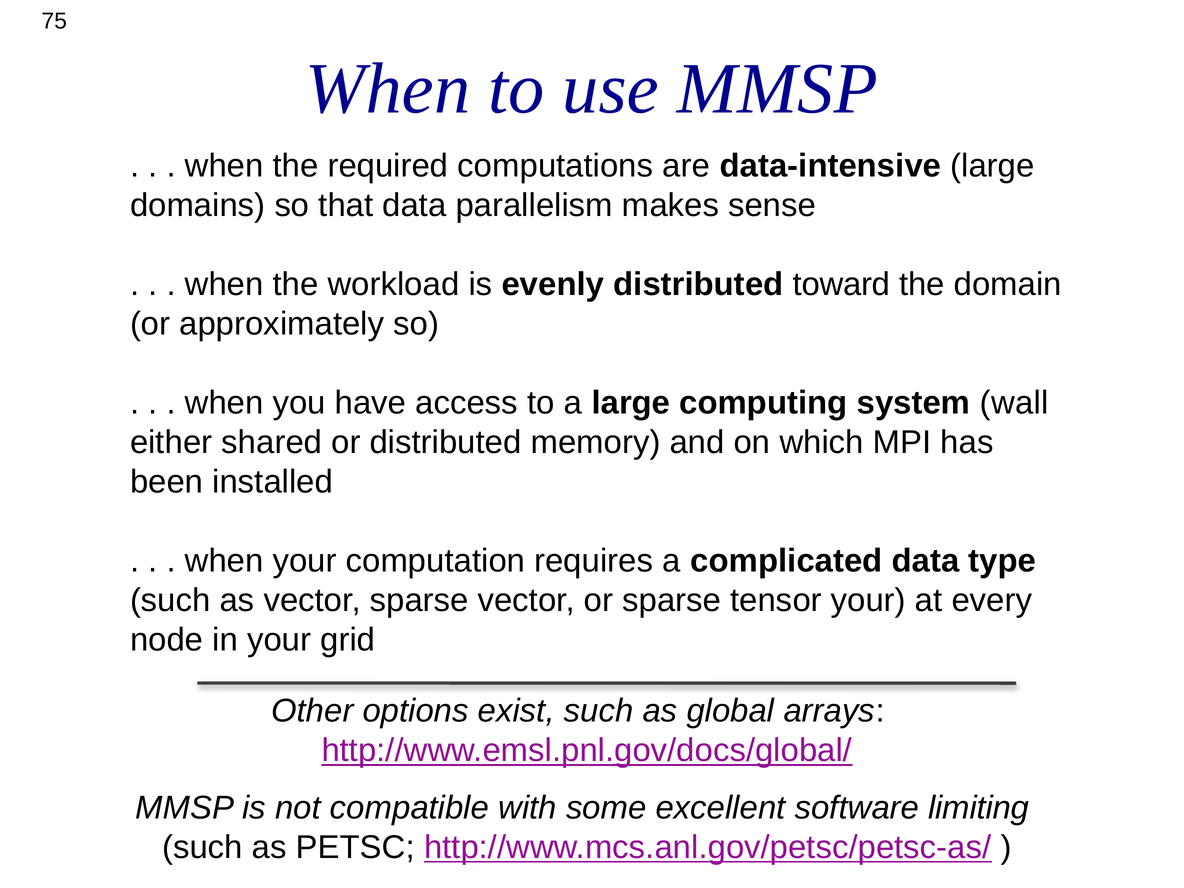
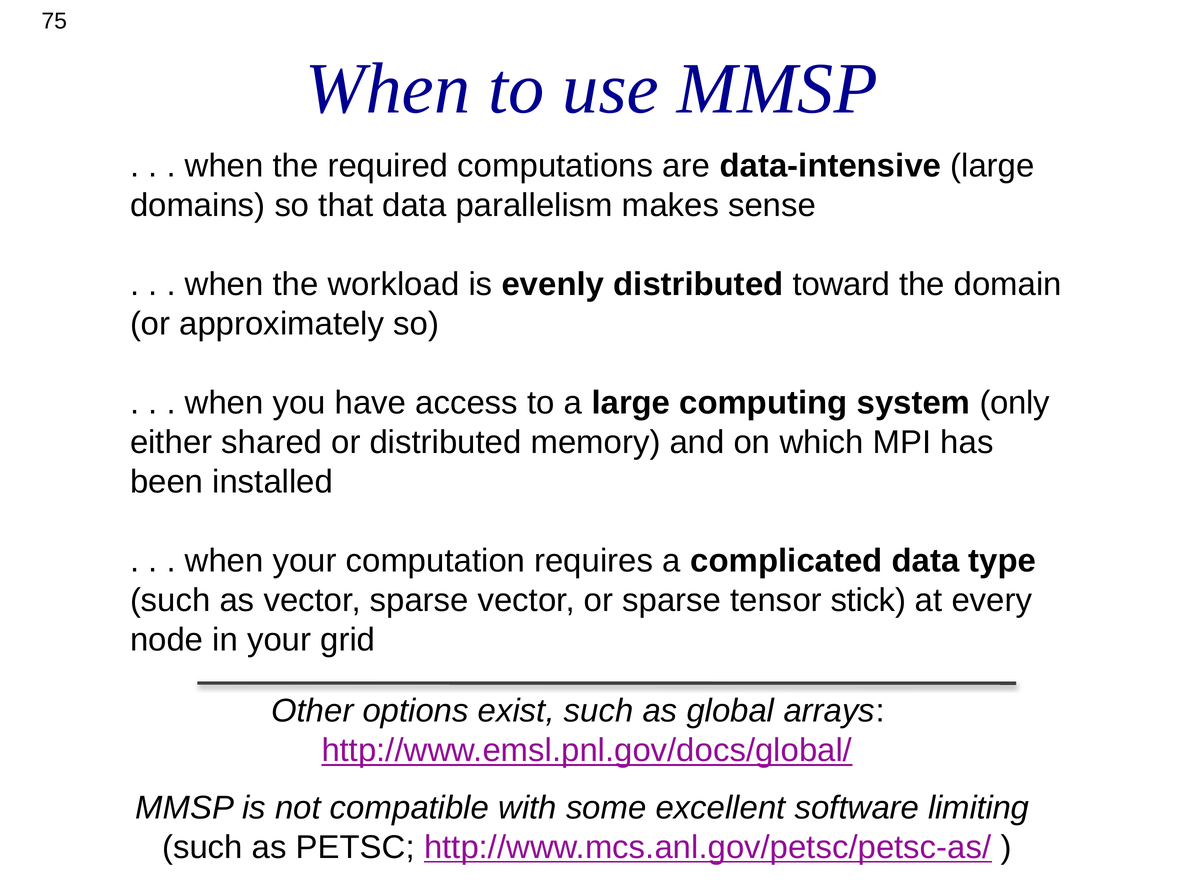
wall: wall -> only
tensor your: your -> stick
